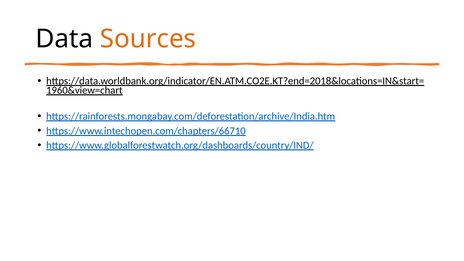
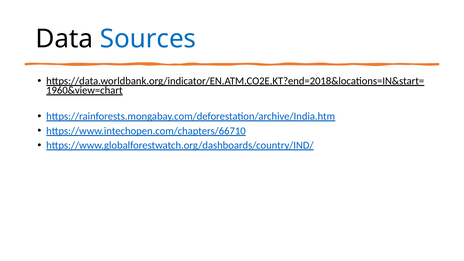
Sources colour: orange -> blue
